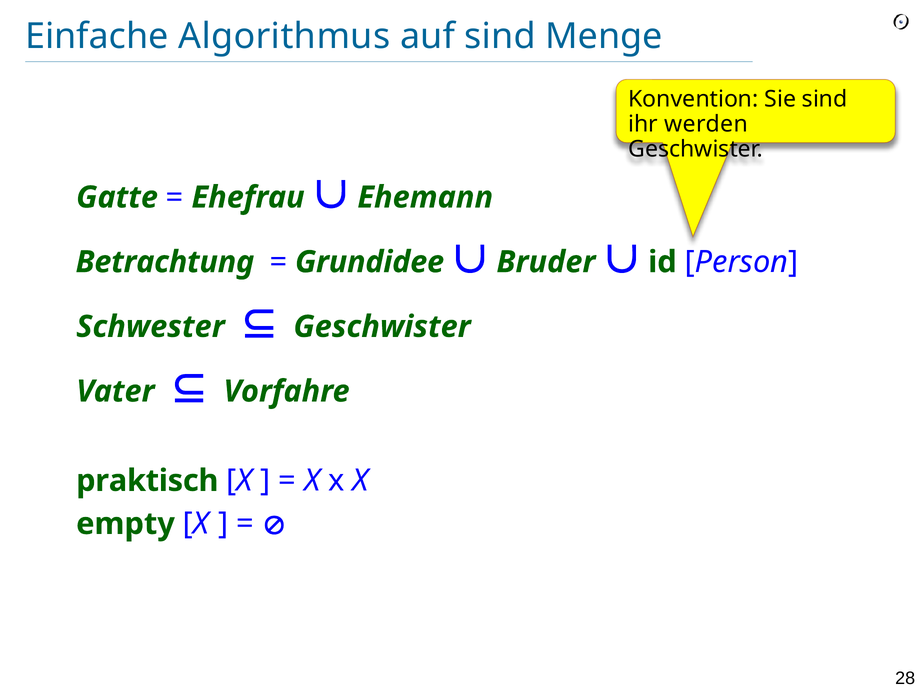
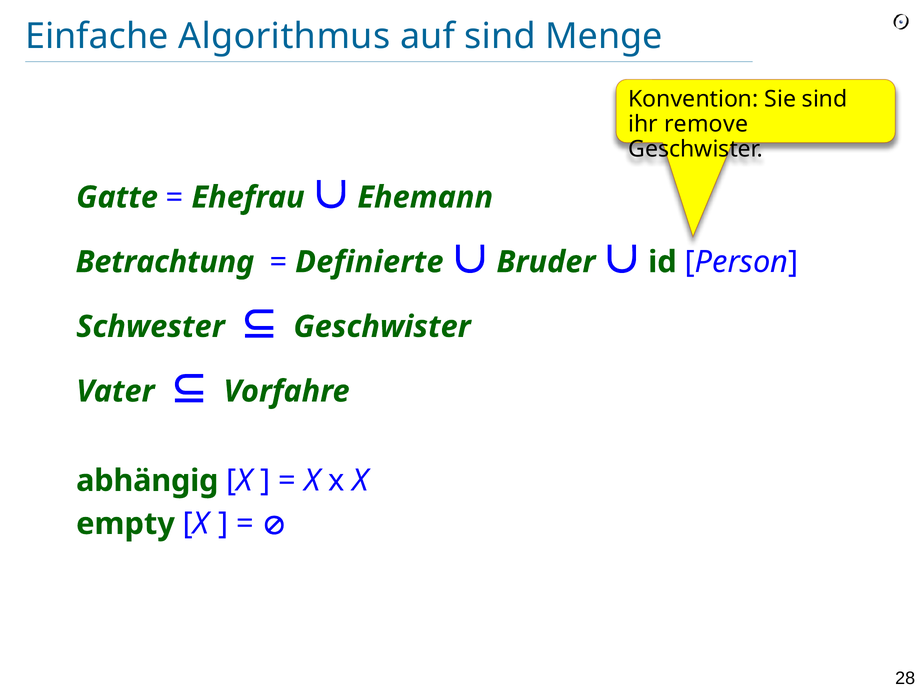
werden: werden -> remove
Grundidee: Grundidee -> Definierte
praktisch: praktisch -> abhängig
